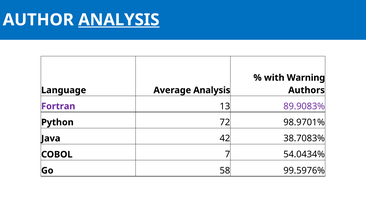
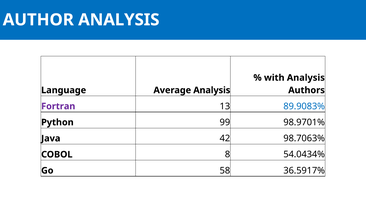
ANALYSIS at (119, 20) underline: present -> none
with Warning: Warning -> Analysis
89.9083% colour: purple -> blue
72: 72 -> 99
38.7083%: 38.7083% -> 98.7063%
7: 7 -> 8
99.5976%: 99.5976% -> 36.5917%
